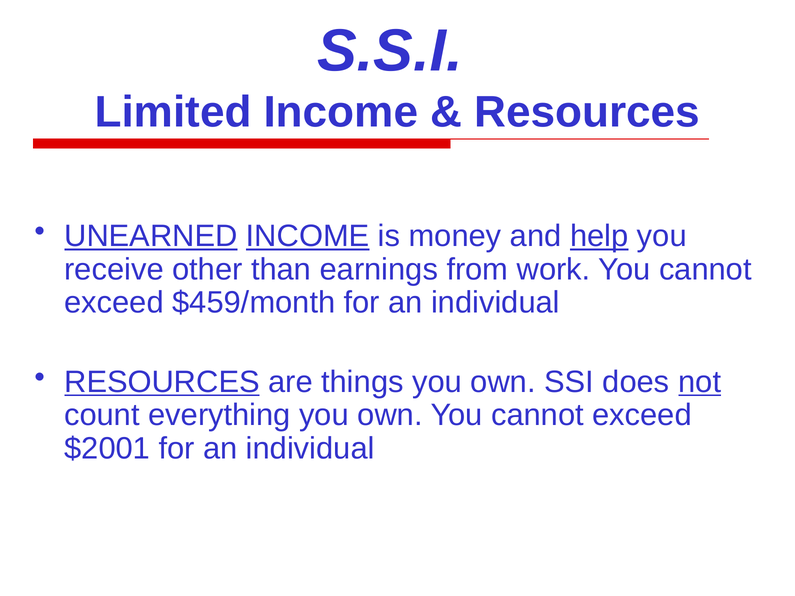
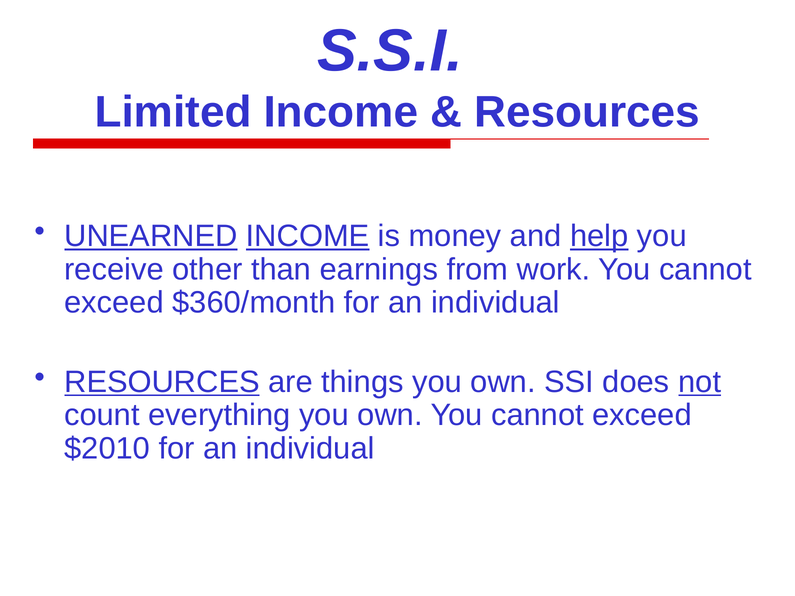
$459/month: $459/month -> $360/month
$2001: $2001 -> $2010
